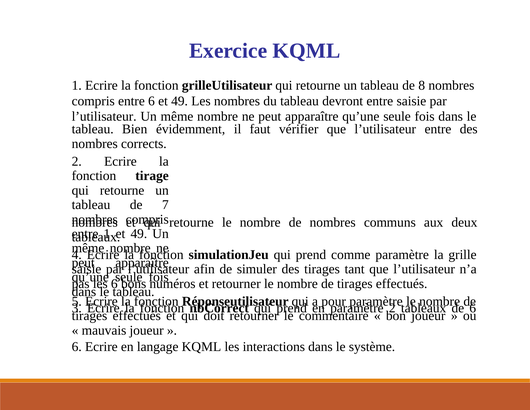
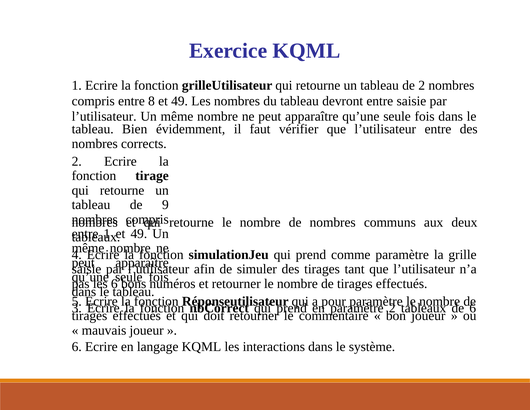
de 8: 8 -> 2
entre 6: 6 -> 8
7: 7 -> 9
